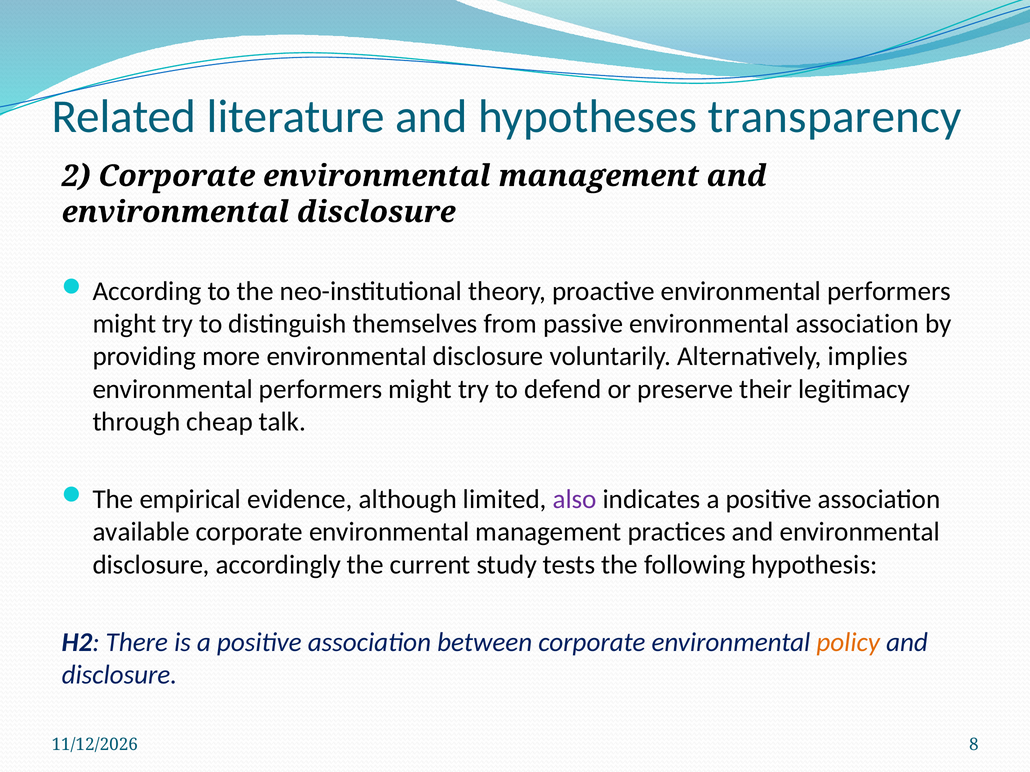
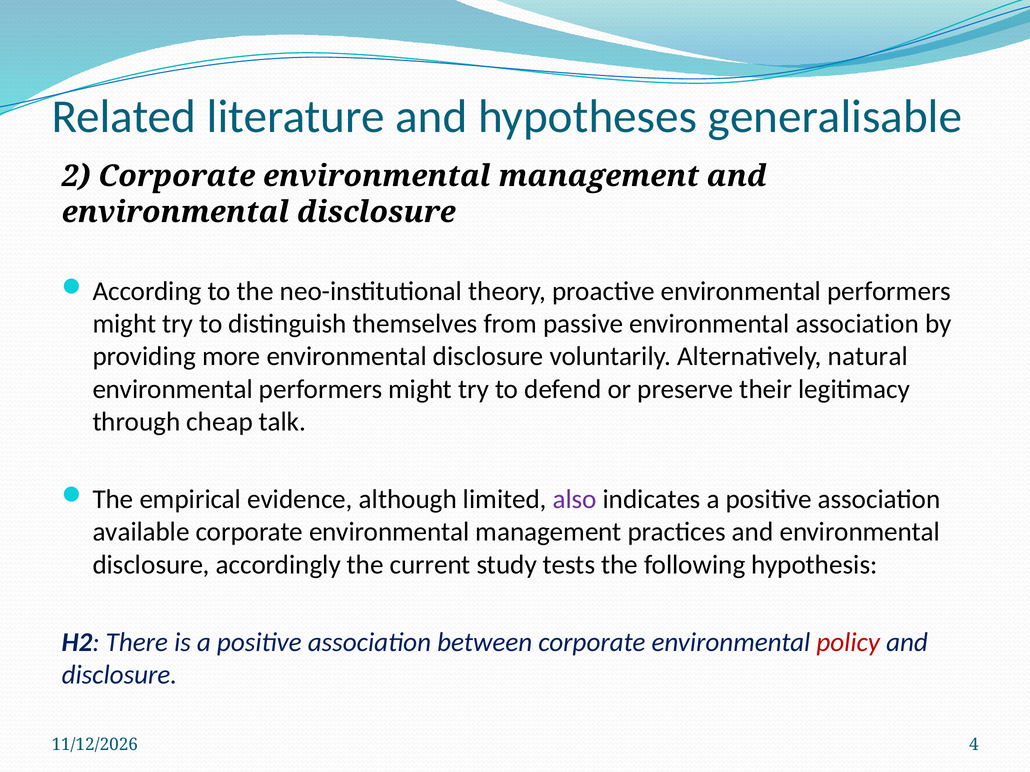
transparency: transparency -> generalisable
implies: implies -> natural
policy colour: orange -> red
8: 8 -> 4
